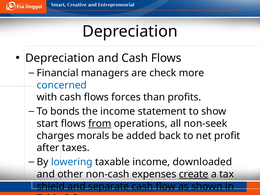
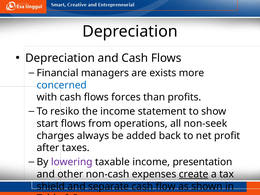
check: check -> exists
bonds: bonds -> resiko
from underline: present -> none
morals: morals -> always
lowering colour: blue -> purple
downloaded: downloaded -> presentation
